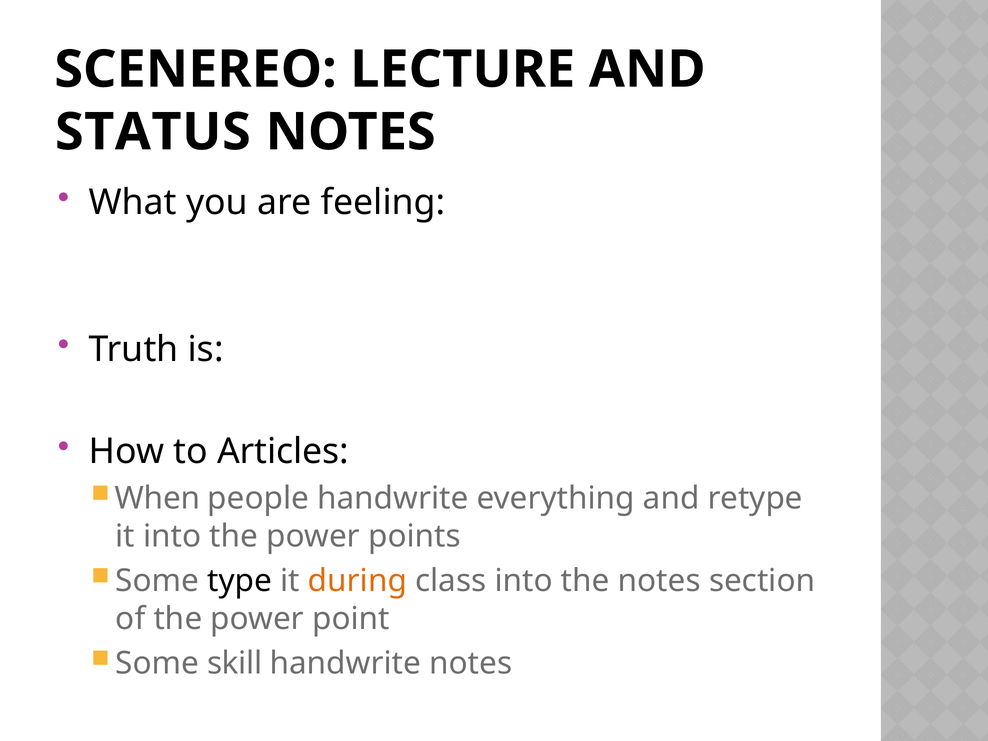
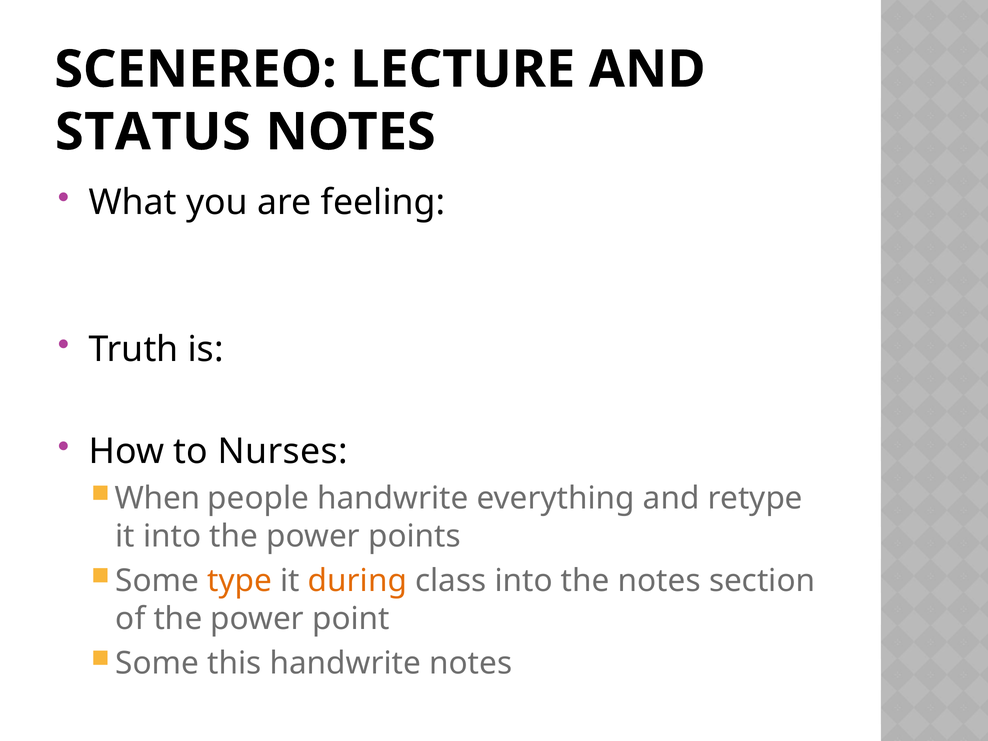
Articles: Articles -> Nurses
type colour: black -> orange
skill: skill -> this
